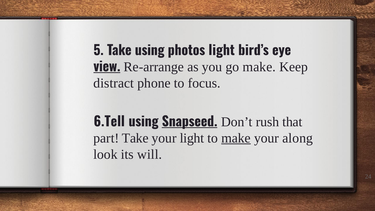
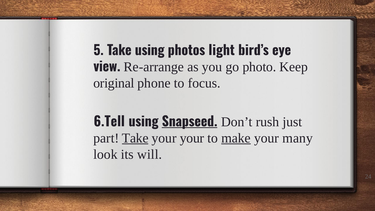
view underline: present -> none
go make: make -> photo
distract: distract -> original
that: that -> just
Take at (135, 138) underline: none -> present
your light: light -> your
along: along -> many
